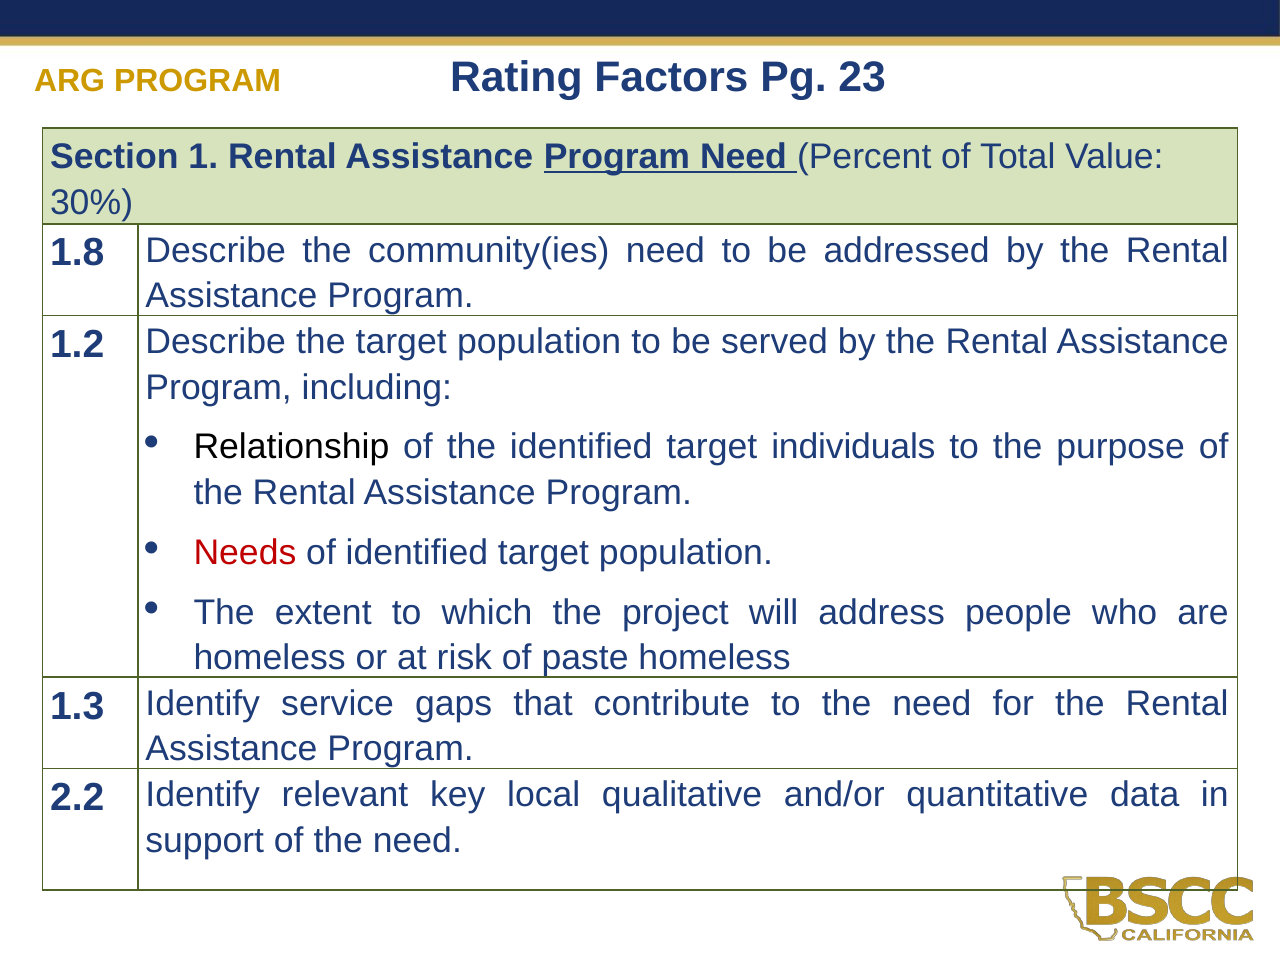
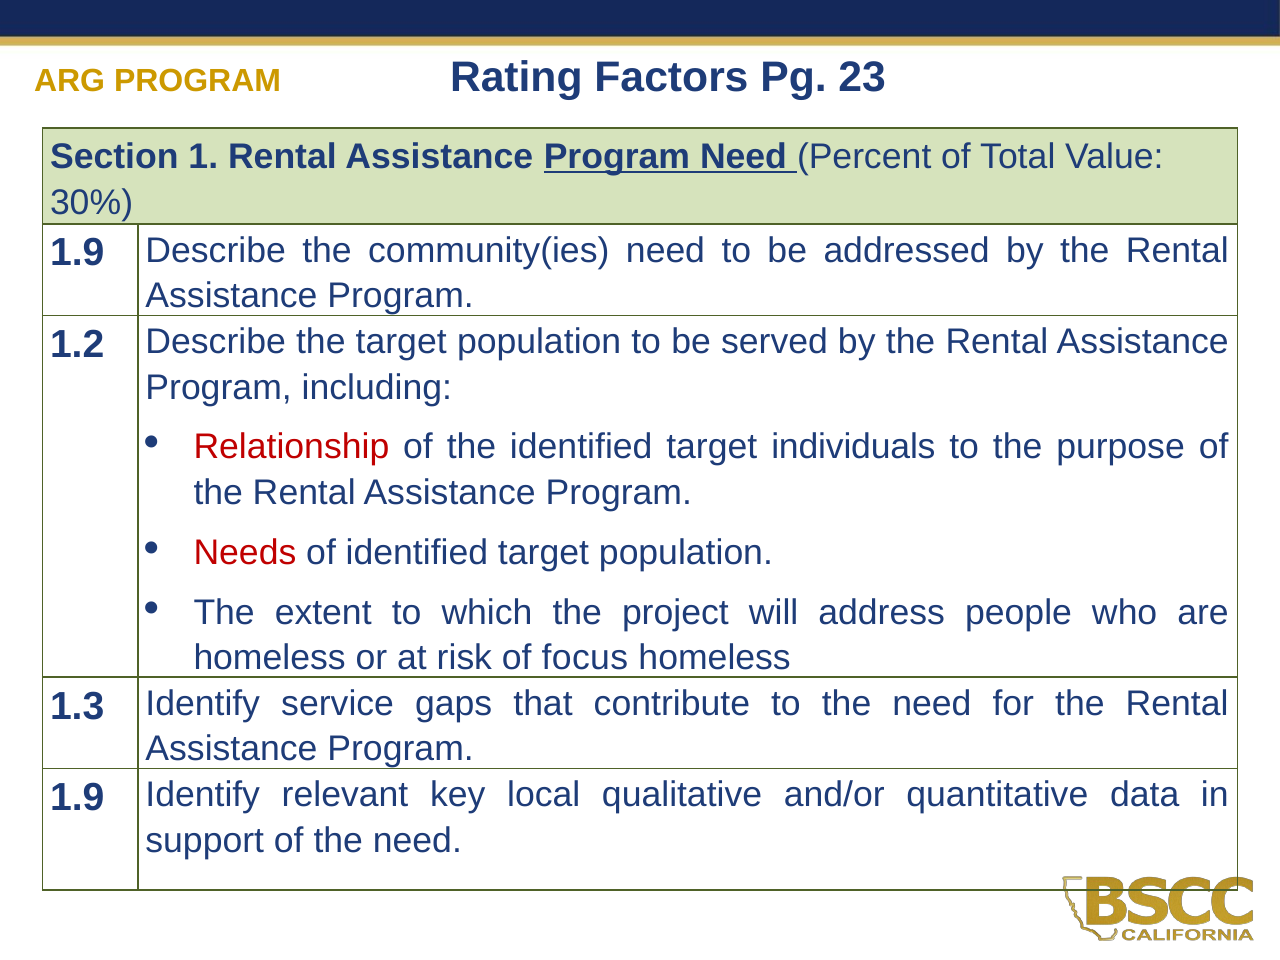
1.8 at (77, 253): 1.8 -> 1.9
Relationship colour: black -> red
paste: paste -> focus
2.2 at (77, 798): 2.2 -> 1.9
